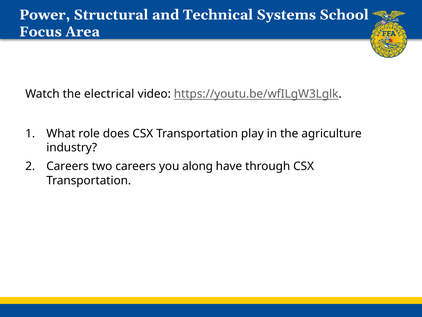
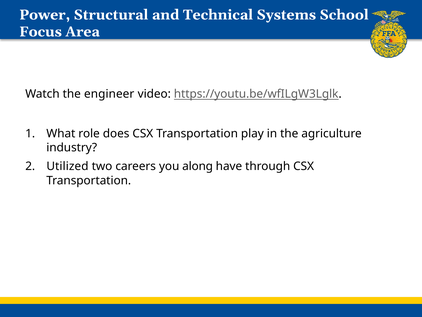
electrical: electrical -> engineer
Careers at (68, 166): Careers -> Utilized
